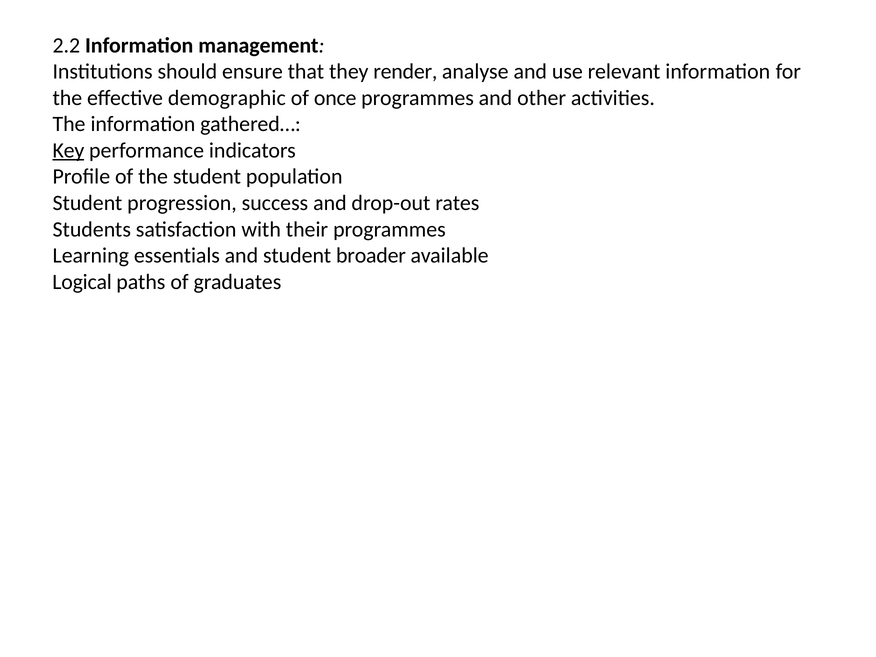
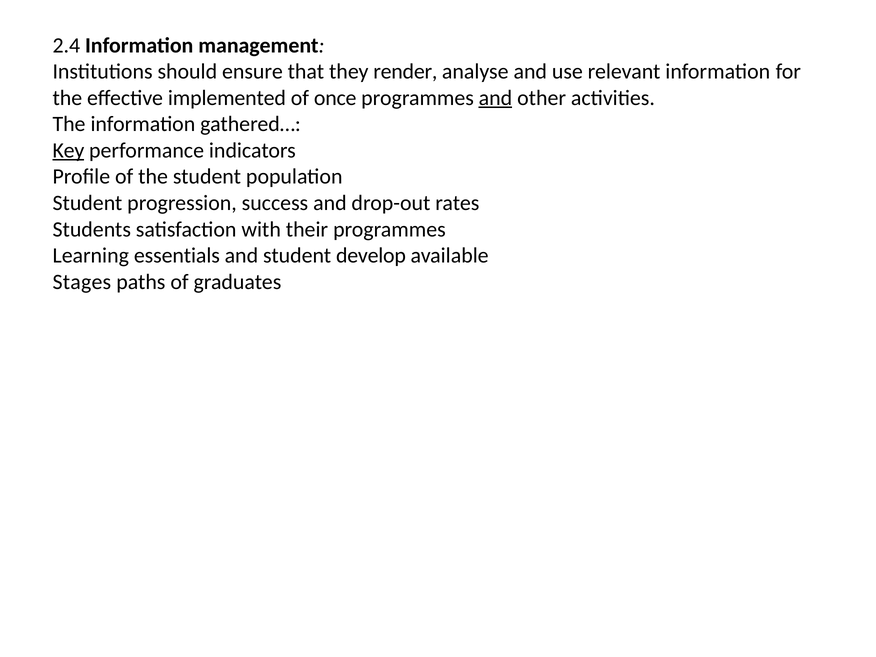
2.2: 2.2 -> 2.4
demographic: demographic -> implemented
and at (495, 98) underline: none -> present
broader: broader -> develop
Logical: Logical -> Stages
